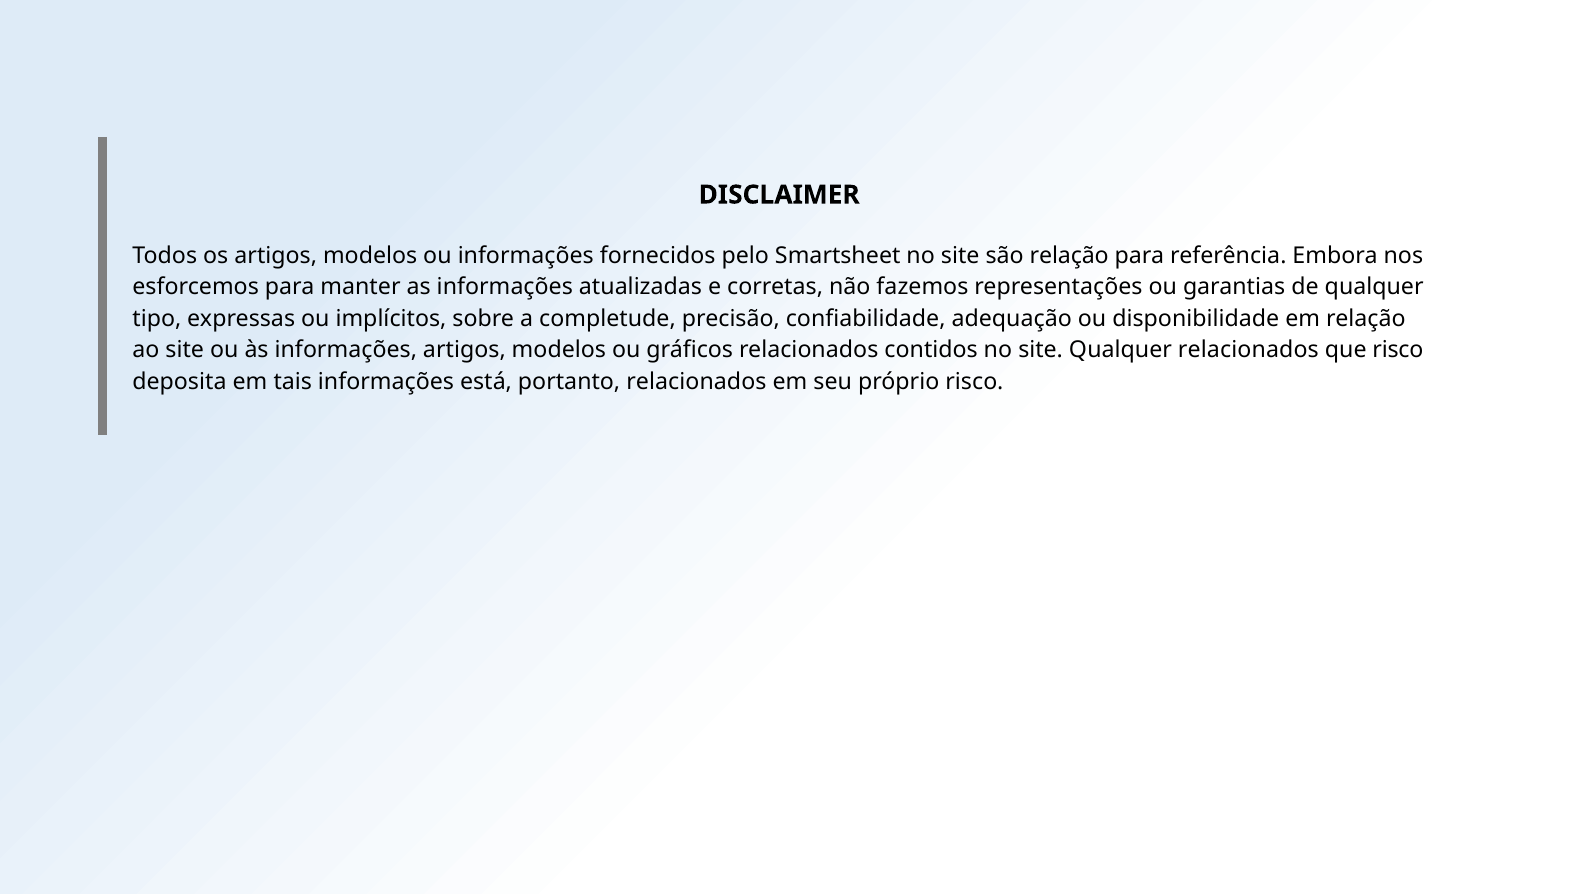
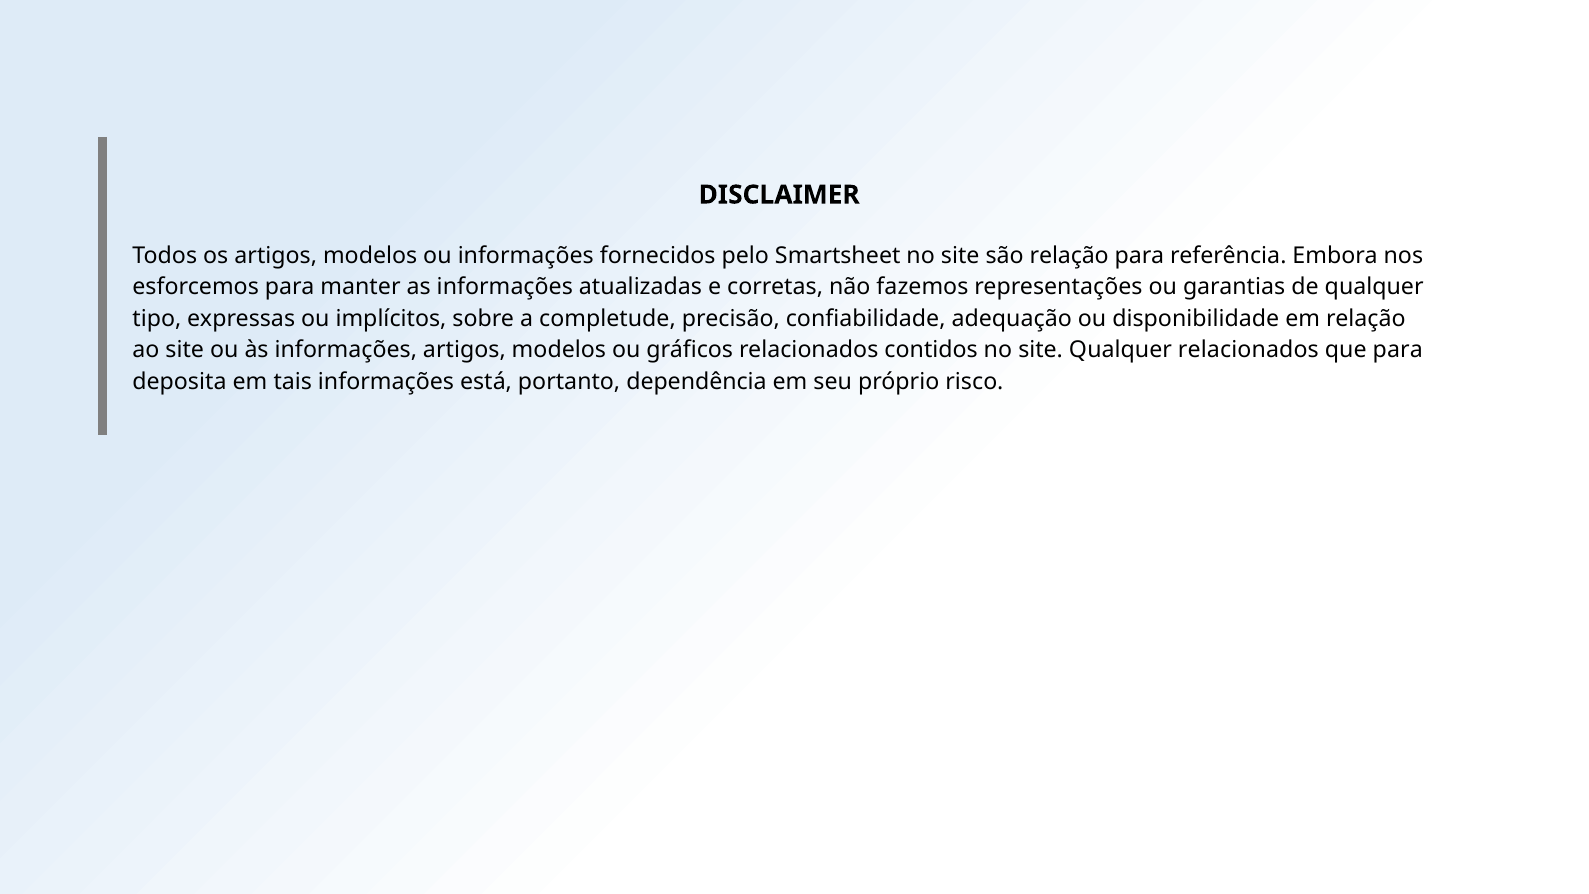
que risco: risco -> para
portanto relacionados: relacionados -> dependência
